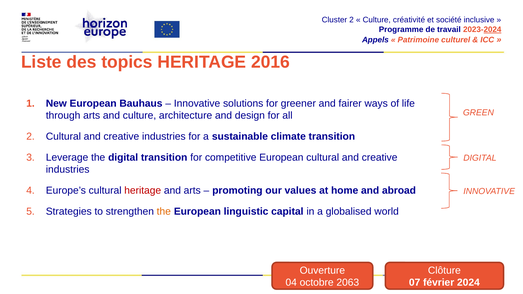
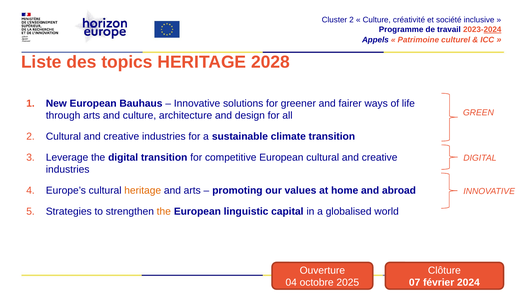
2016: 2016 -> 2028
heritage at (143, 191) colour: red -> orange
2063: 2063 -> 2025
